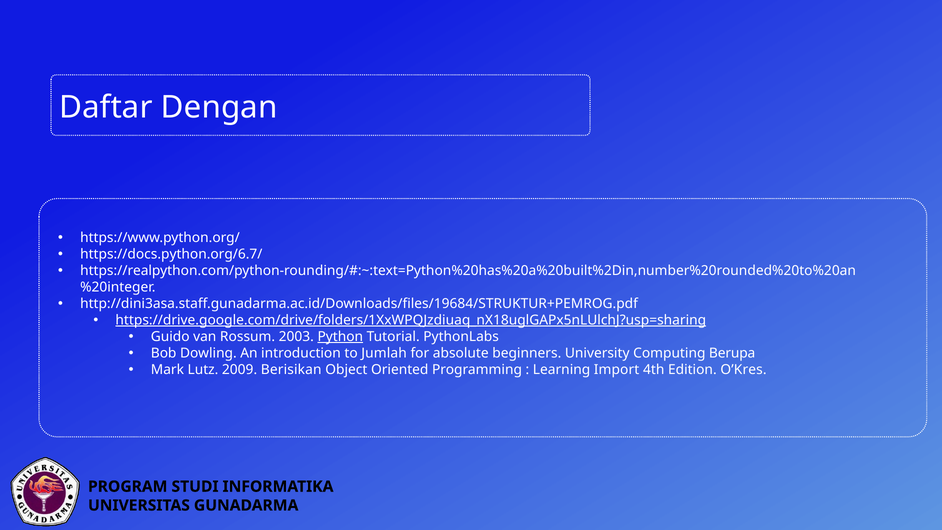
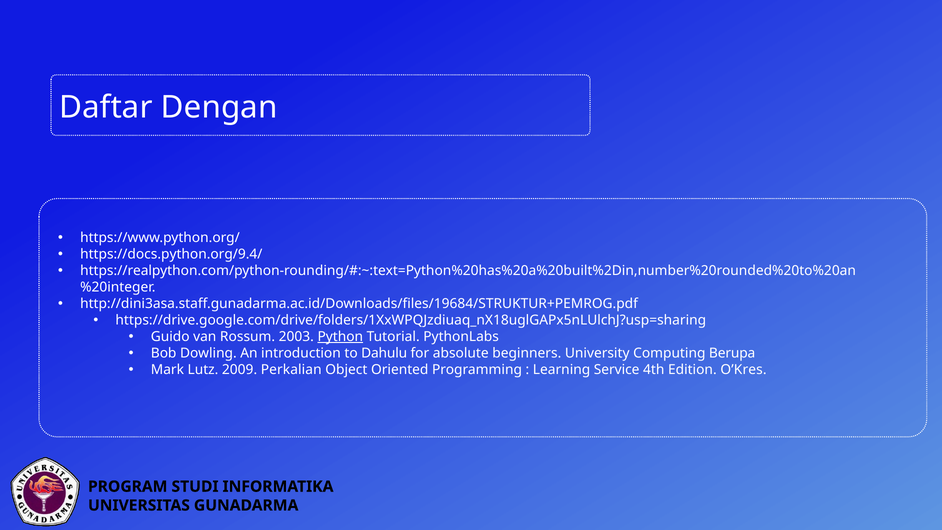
https://docs.python.org/6.7/: https://docs.python.org/6.7/ -> https://docs.python.org/9.4/
https://drive.google.com/drive/folders/1XxWPQJzdiuaq_nX18uglGAPx5nLUlchJ?usp=sharing underline: present -> none
Jumlah: Jumlah -> Dahulu
Berisikan: Berisikan -> Perkalian
Import: Import -> Service
